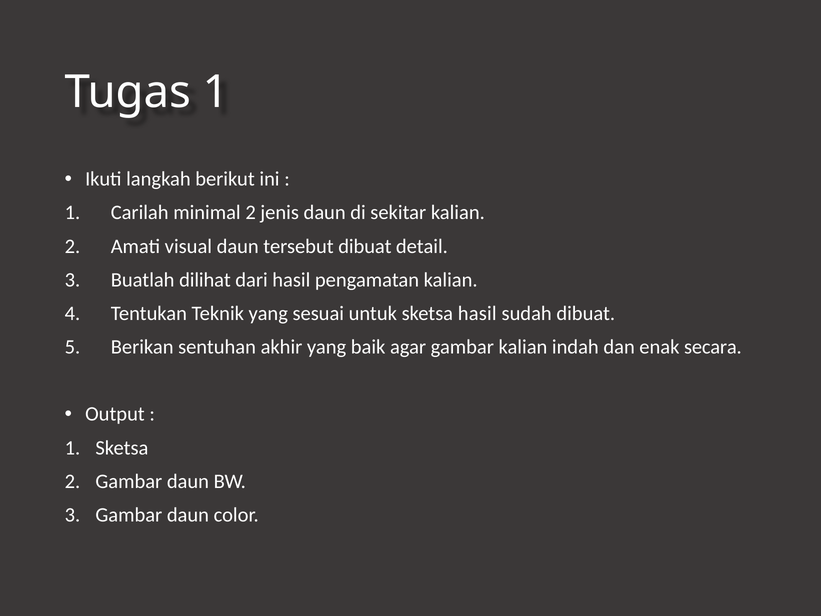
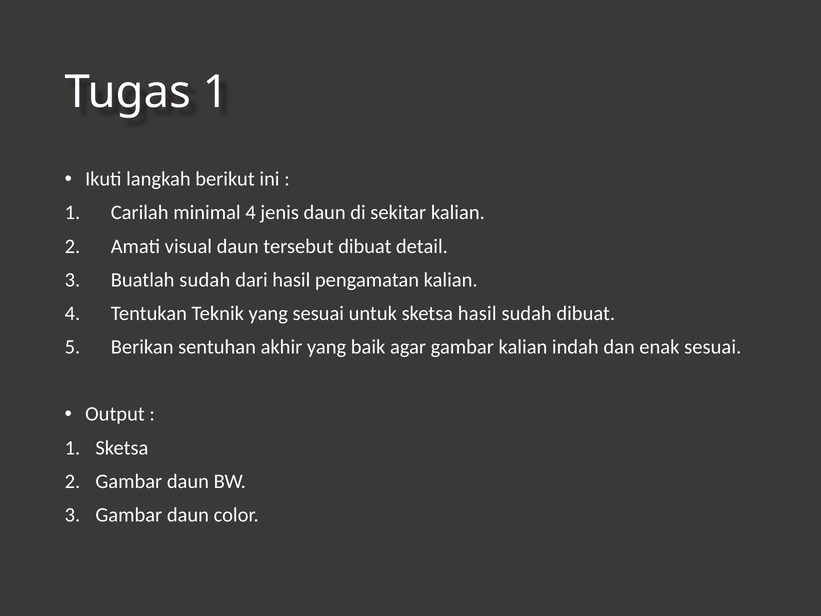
minimal 2: 2 -> 4
Buatlah dilihat: dilihat -> sudah
enak secara: secara -> sesuai
